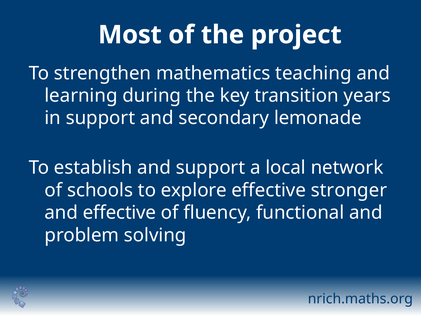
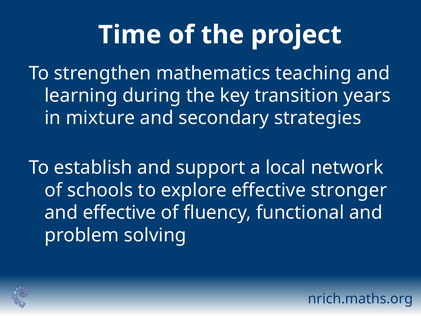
Most: Most -> Time
in support: support -> mixture
lemonade: lemonade -> strategies
